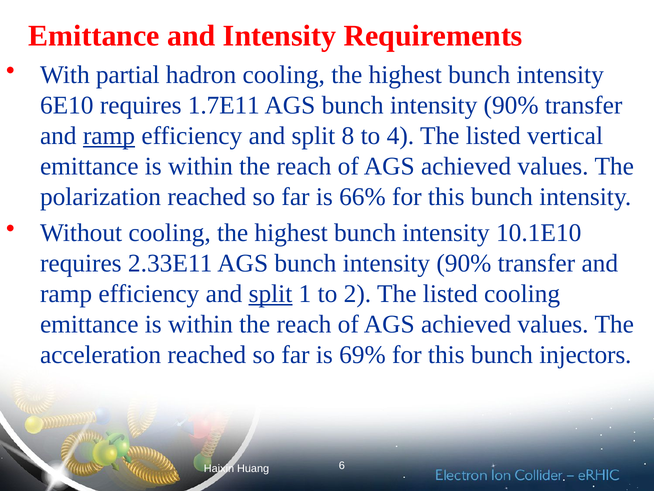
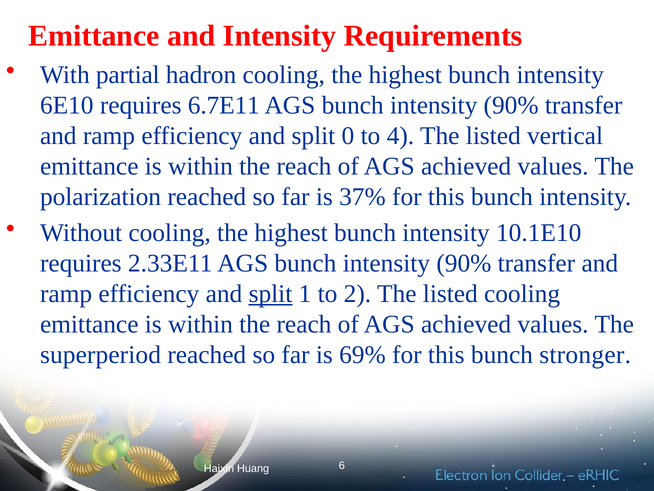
1.7E11: 1.7E11 -> 6.7E11
ramp at (109, 136) underline: present -> none
8: 8 -> 0
66%: 66% -> 37%
acceleration: acceleration -> superperiod
injectors: injectors -> stronger
